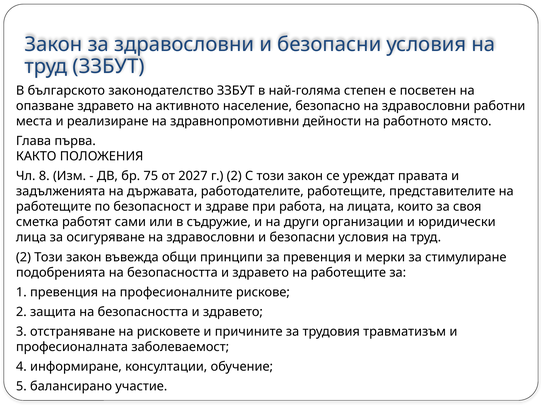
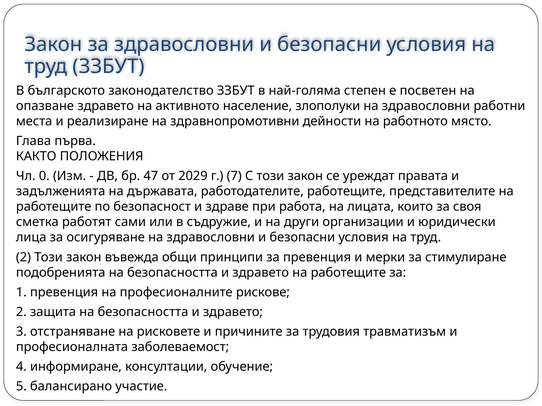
безопасно: безопасно -> злополуки
8: 8 -> 0
75: 75 -> 47
2027: 2027 -> 2029
г 2: 2 -> 7
